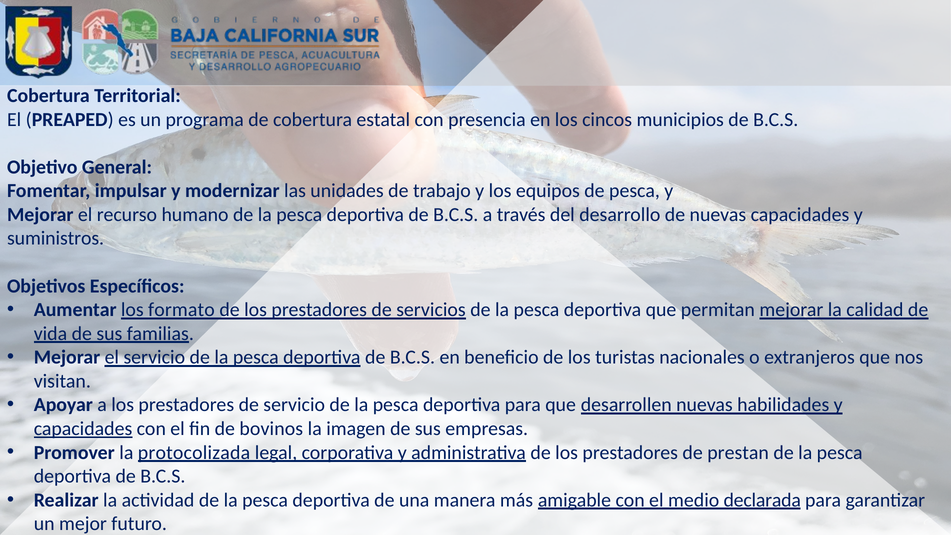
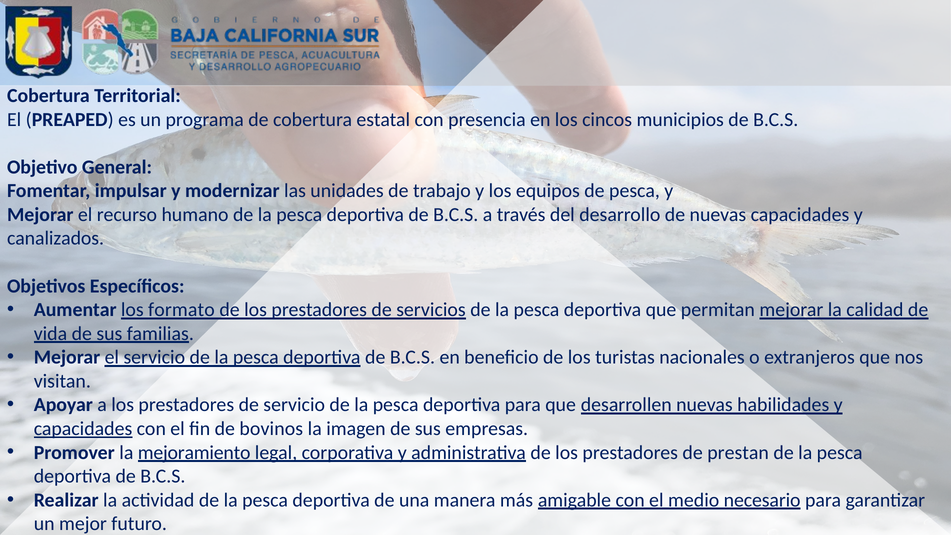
suministros: suministros -> canalizados
protocolizada: protocolizada -> mejoramiento
declarada: declarada -> necesario
